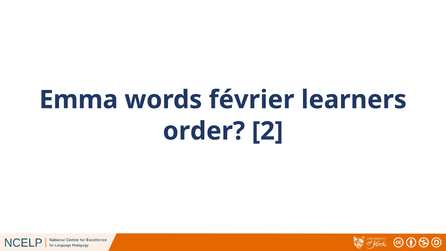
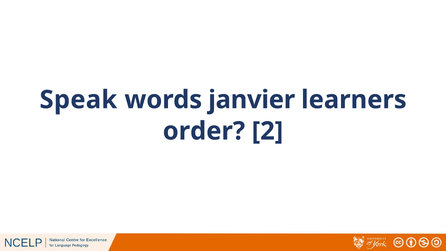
Emma: Emma -> Speak
février: février -> janvier
